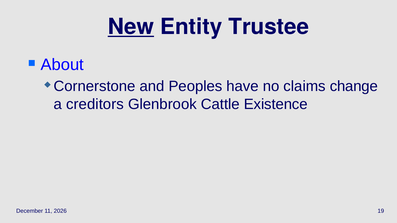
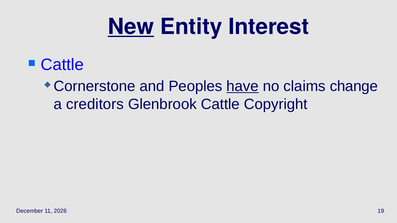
Trustee: Trustee -> Interest
About at (62, 65): About -> Cattle
have underline: none -> present
Existence: Existence -> Copyright
